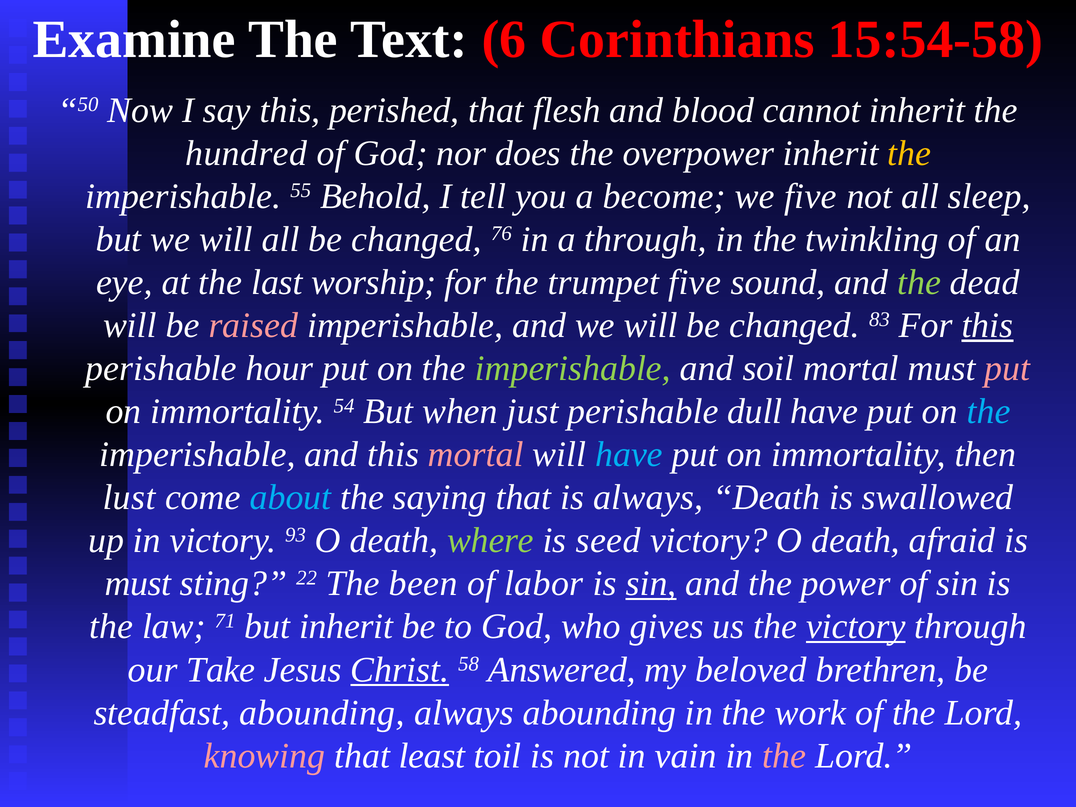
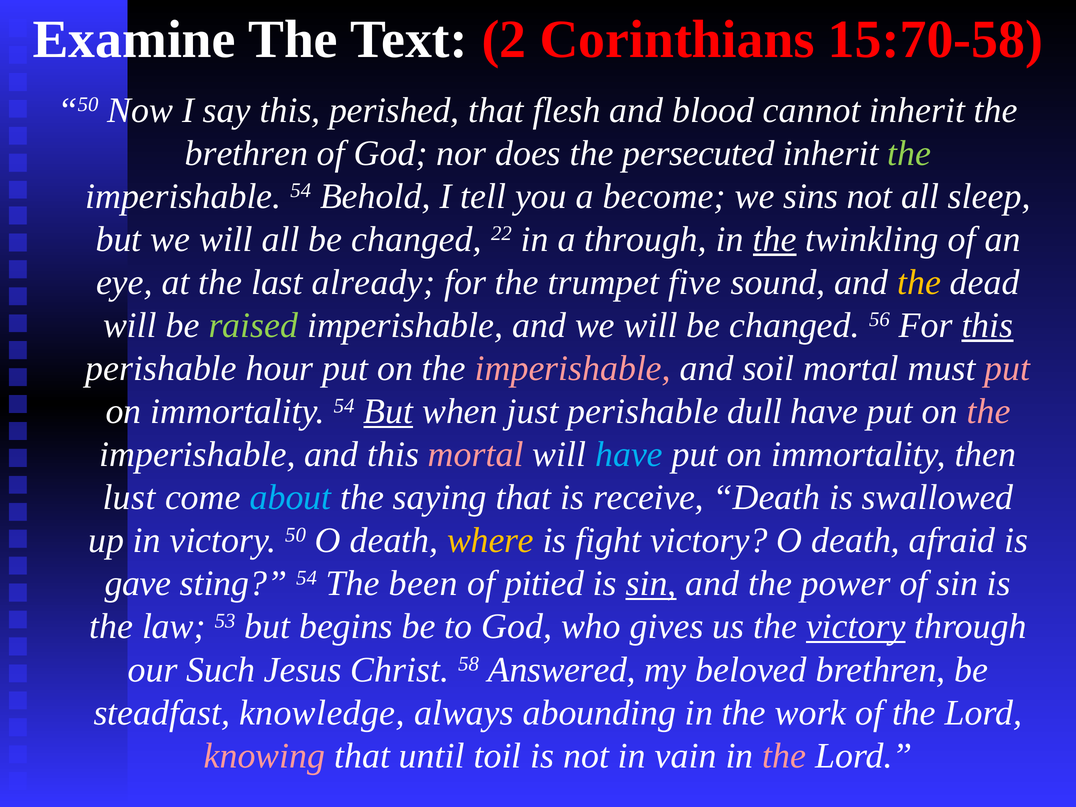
6: 6 -> 2
15:54-58: 15:54-58 -> 15:70-58
hundred at (246, 153): hundred -> brethren
overpower: overpower -> persecuted
the at (909, 153) colour: yellow -> light green
imperishable 55: 55 -> 54
we five: five -> sins
76: 76 -> 22
the at (775, 239) underline: none -> present
worship: worship -> already
the at (919, 282) colour: light green -> yellow
raised colour: pink -> light green
83: 83 -> 56
imperishable at (573, 368) colour: light green -> pink
But at (388, 411) underline: none -> present
the at (989, 411) colour: light blue -> pink
is always: always -> receive
victory 93: 93 -> 50
where colour: light green -> yellow
seed: seed -> fight
must at (138, 584): must -> gave
sting 22: 22 -> 54
labor: labor -> pitied
71: 71 -> 53
but inherit: inherit -> begins
Take: Take -> Such
Christ underline: present -> none
steadfast abounding: abounding -> knowledge
least: least -> until
